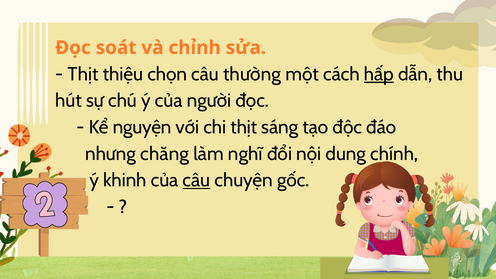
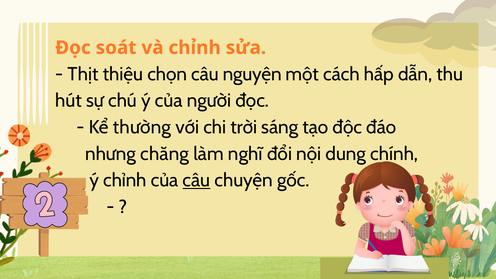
thường: thường -> nguyện
hấp underline: present -> none
nguyện: nguyện -> thường
chi thịt: thịt -> trời
ý khinh: khinh -> chỉnh
